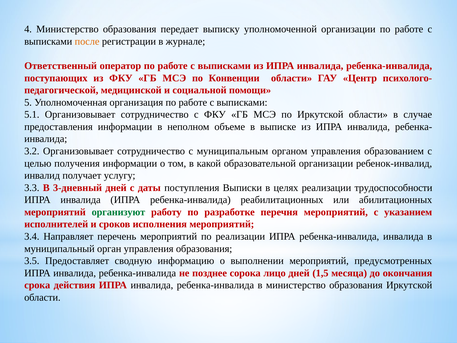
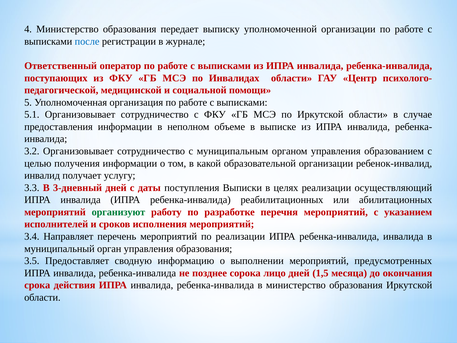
после colour: orange -> blue
Конвенции: Конвенции -> Инвалидах
трудоспособности: трудоспособности -> осуществляющий
